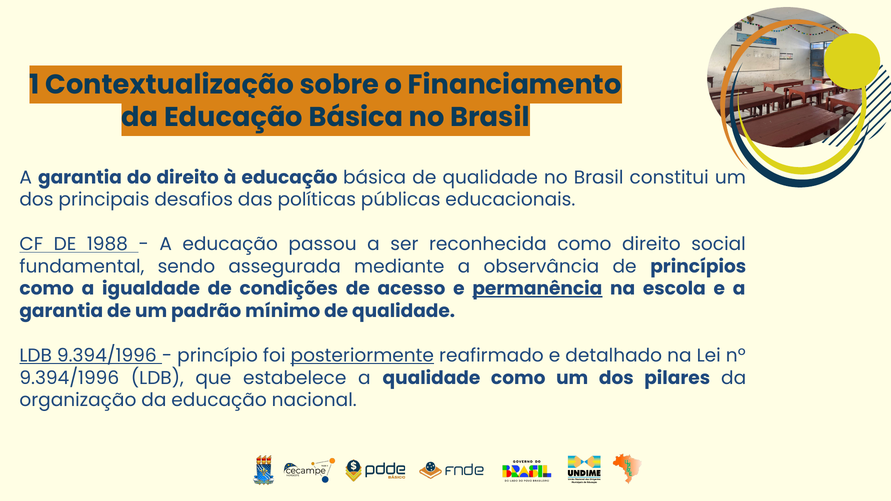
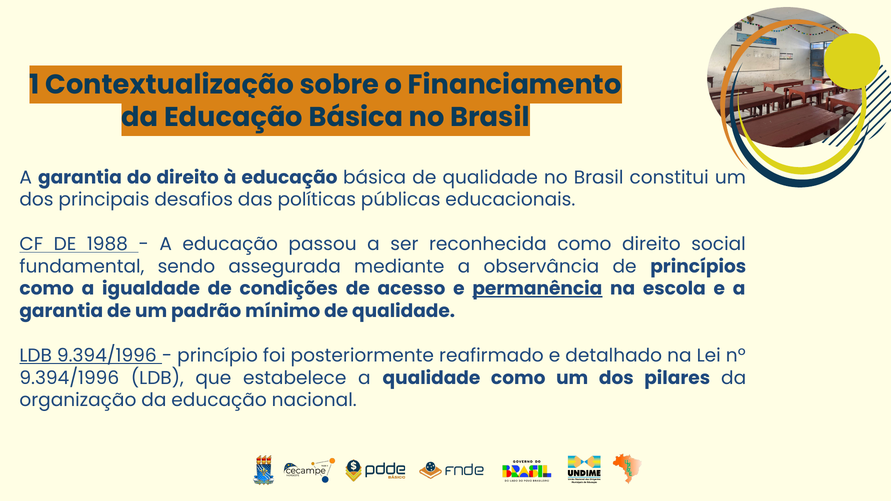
posteriormente underline: present -> none
